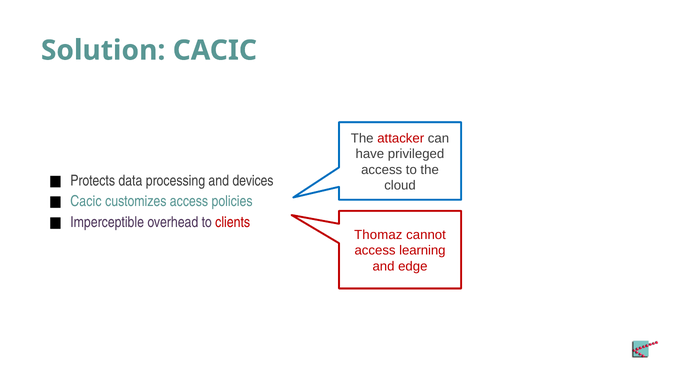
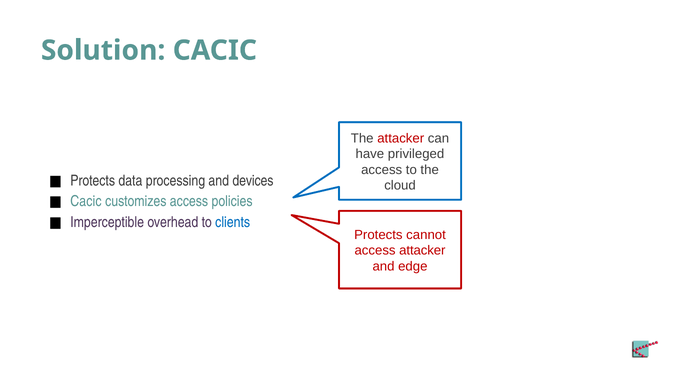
clients colour: red -> blue
Thomaz at (378, 235): Thomaz -> Protects
access learning: learning -> attacker
